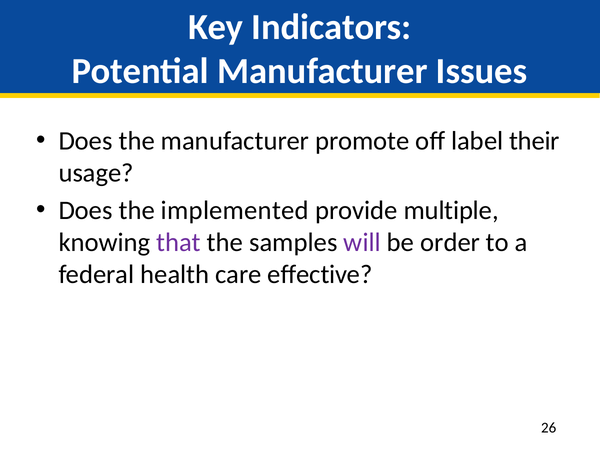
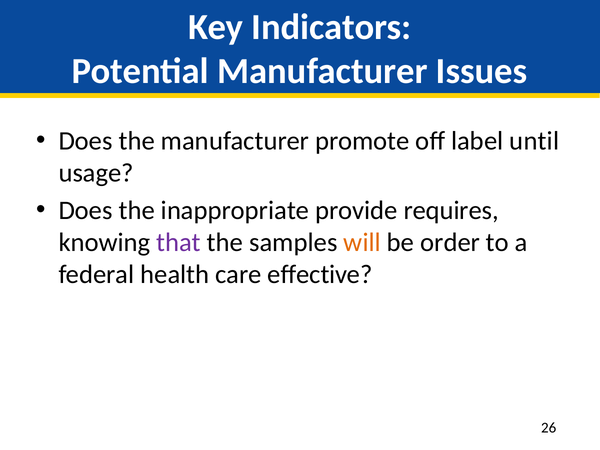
their: their -> until
implemented: implemented -> inappropriate
multiple: multiple -> requires
will colour: purple -> orange
